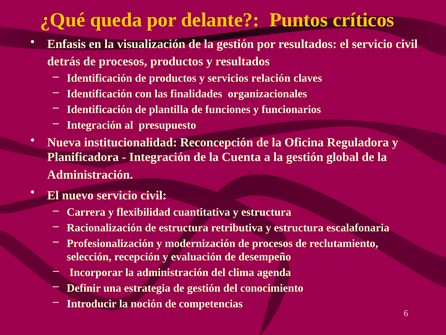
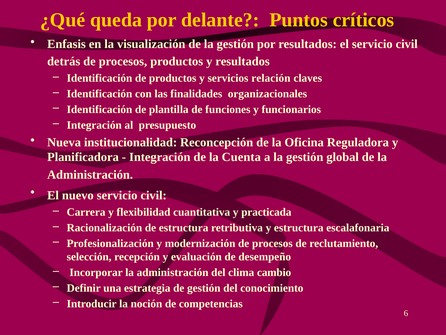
cuantitativa y estructura: estructura -> practicada
agenda: agenda -> cambio
